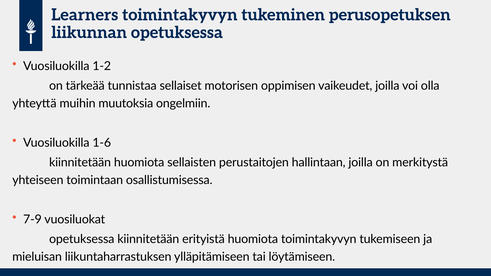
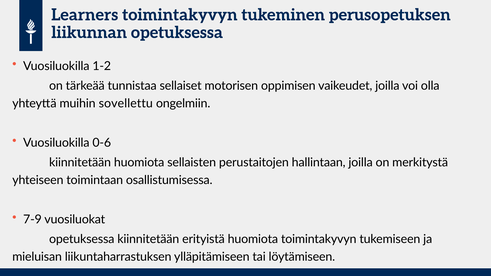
muutoksia: muutoksia -> sovellettu
1-6: 1-6 -> 0-6
